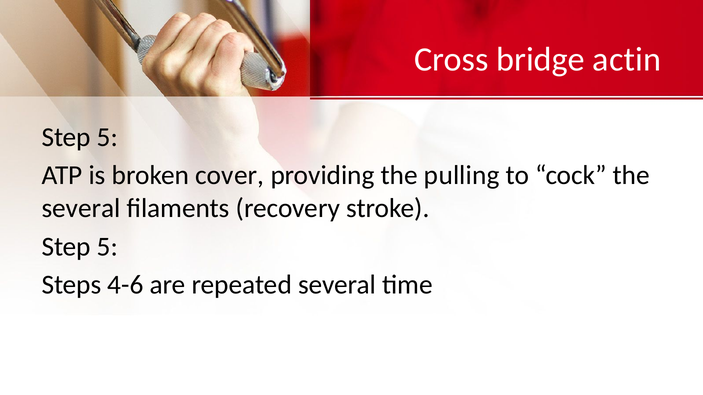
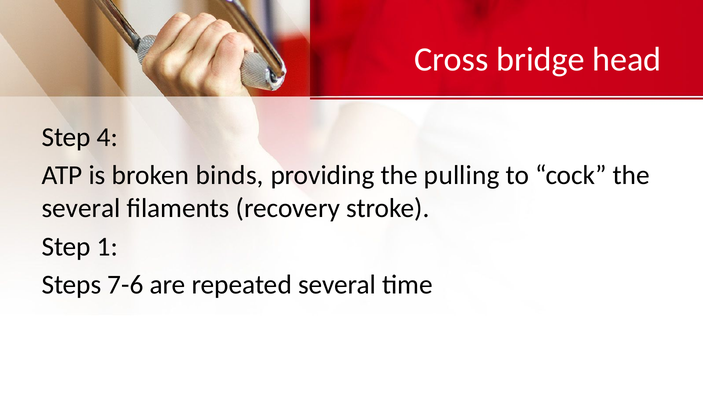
actin: actin -> head
5 at (107, 137): 5 -> 4
cover: cover -> binds
5 at (107, 247): 5 -> 1
4-6: 4-6 -> 7-6
